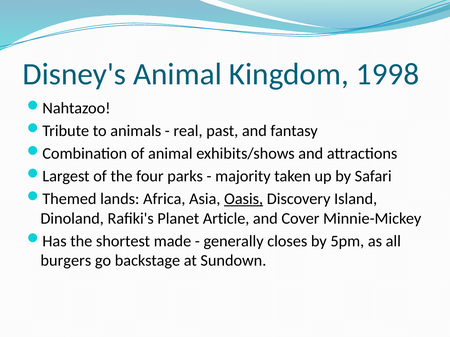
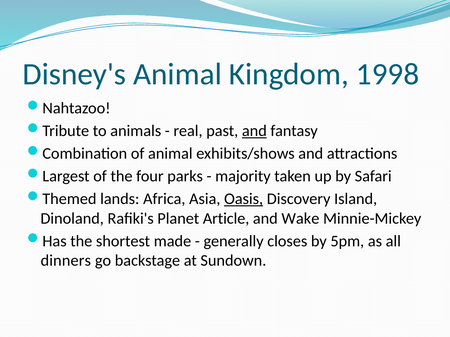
and at (254, 131) underline: none -> present
Cover: Cover -> Wake
burgers: burgers -> dinners
